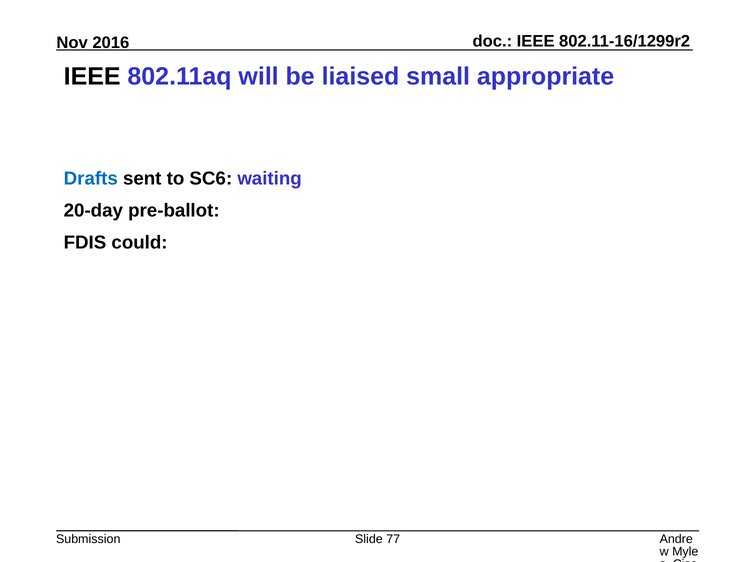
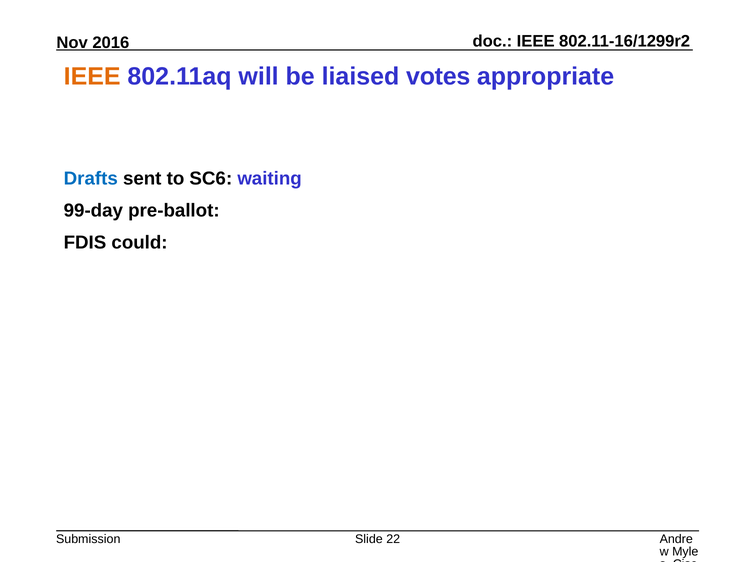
IEEE at (92, 77) colour: black -> orange
small: small -> votes
20-day: 20-day -> 99-day
77: 77 -> 22
